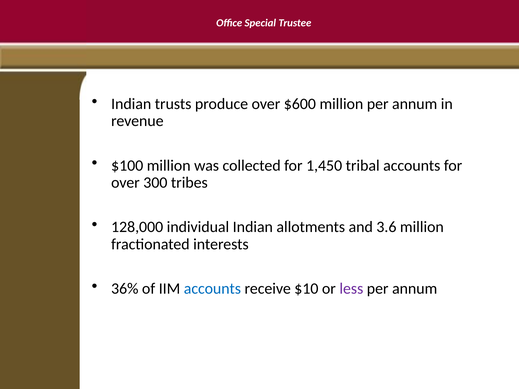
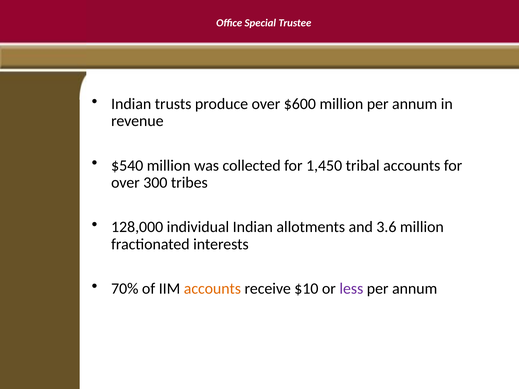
$100: $100 -> $540
36%: 36% -> 70%
accounts at (212, 289) colour: blue -> orange
